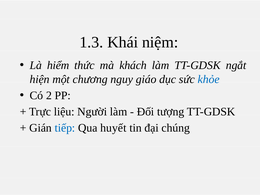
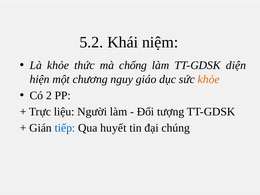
1.3: 1.3 -> 5.2
Là hiểm: hiểm -> khỏe
khách: khách -> chống
ngắt: ngắt -> diện
khỏe at (209, 79) colour: blue -> orange
